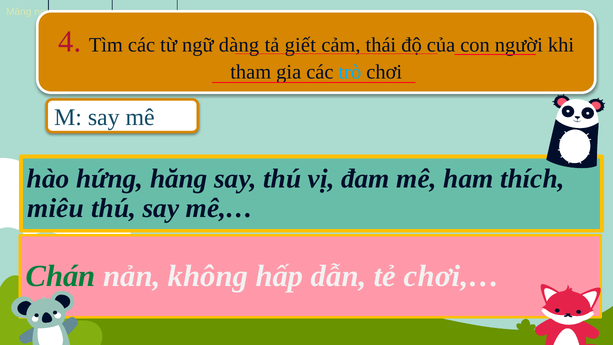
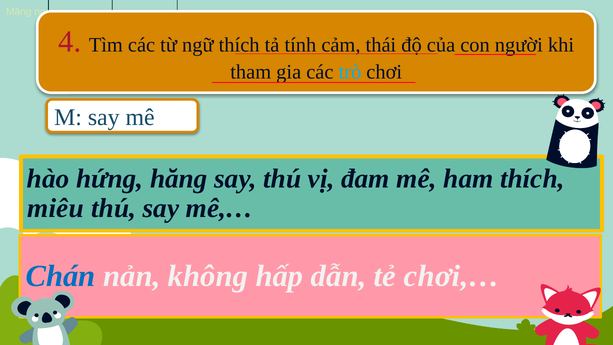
ngữ dàng: dàng -> thích
giết: giết -> tính
Chán colour: green -> blue
